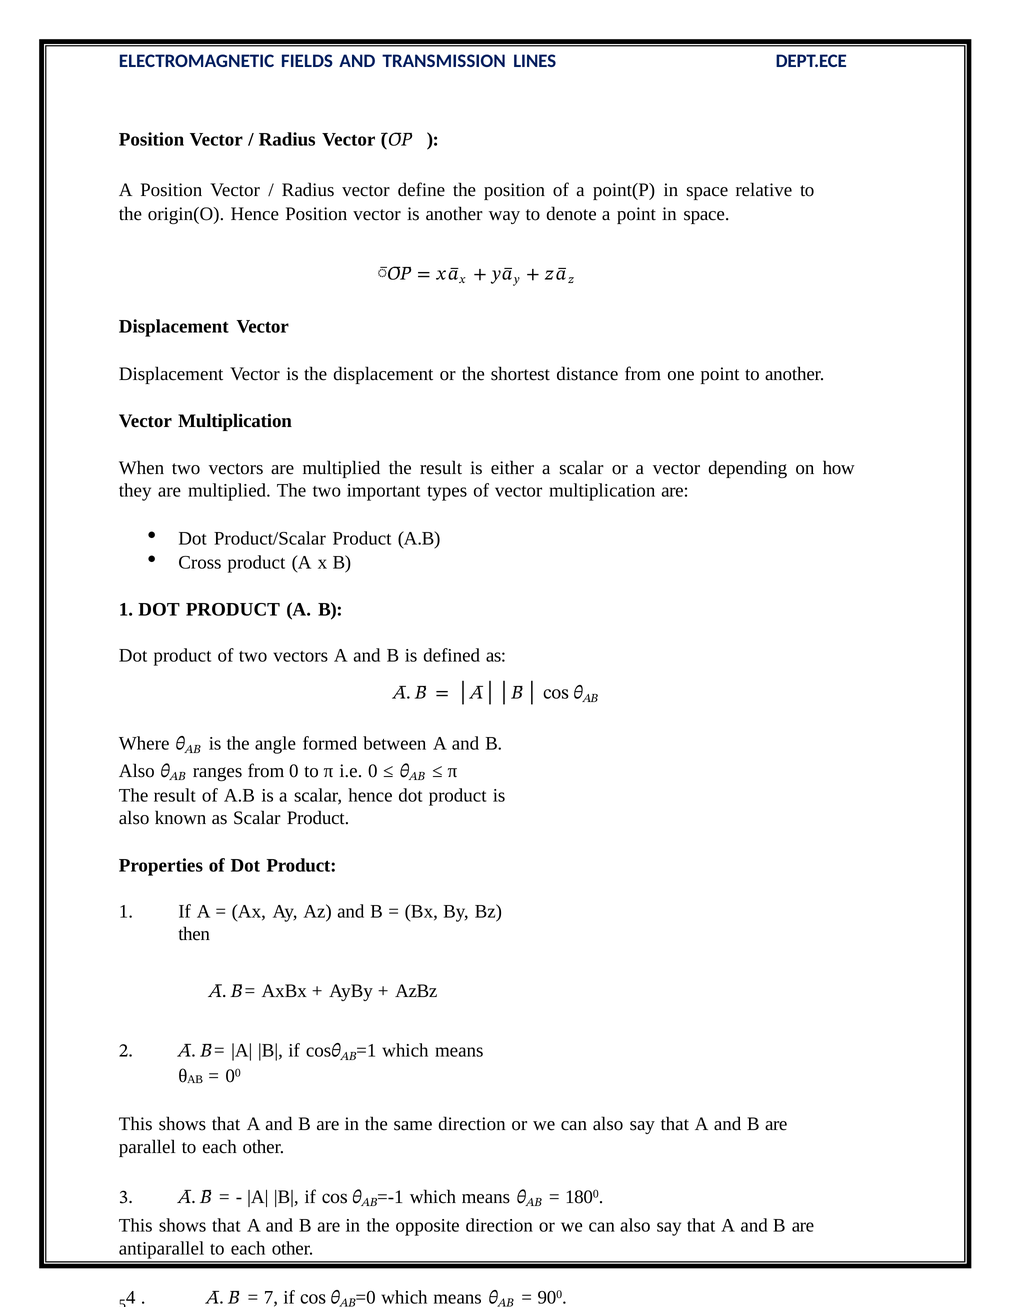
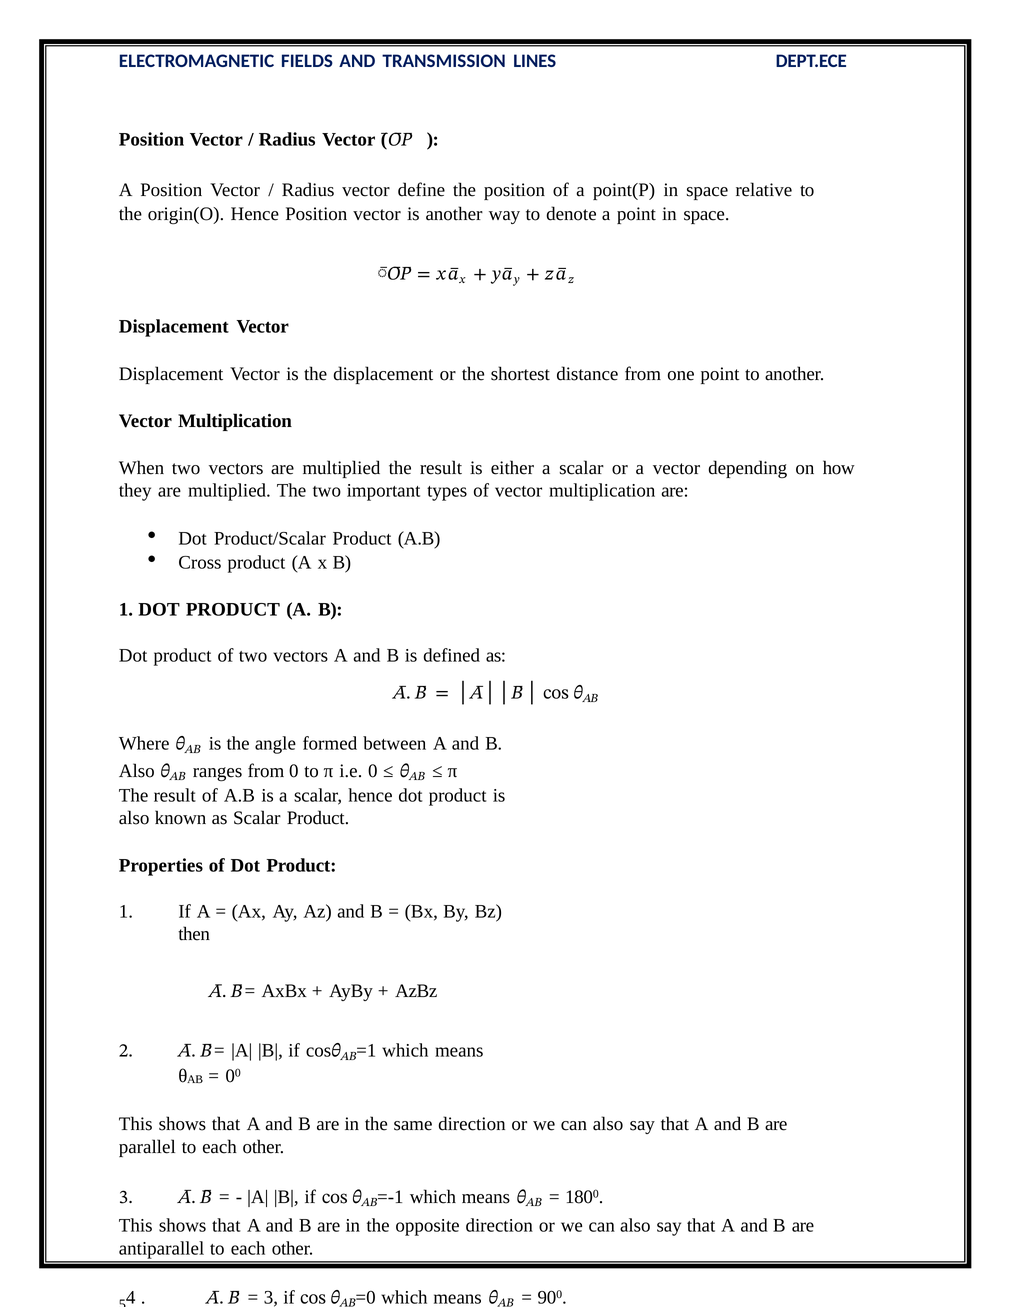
7 at (271, 1297): 7 -> 3
